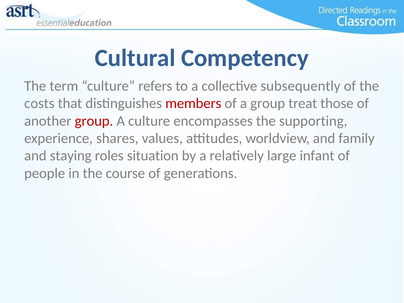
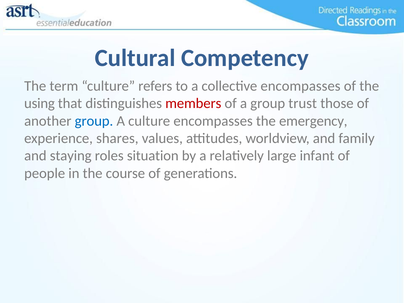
collective subsequently: subsequently -> encompasses
costs: costs -> using
treat: treat -> trust
group at (94, 121) colour: red -> blue
supporting: supporting -> emergency
